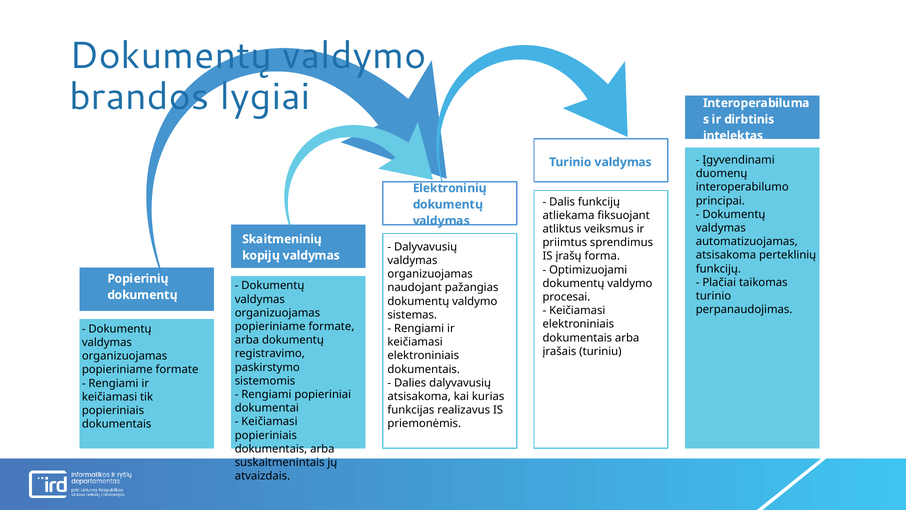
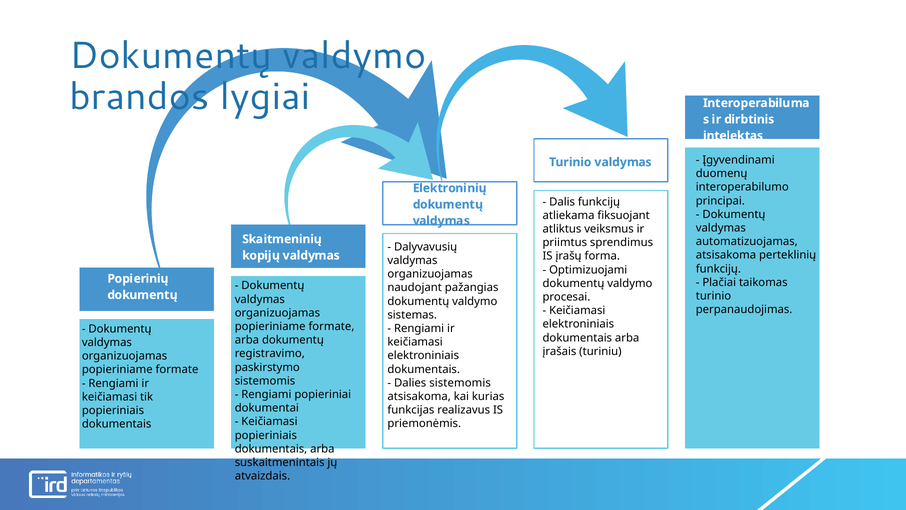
Dalies dalyvavusių: dalyvavusių -> sistemomis
